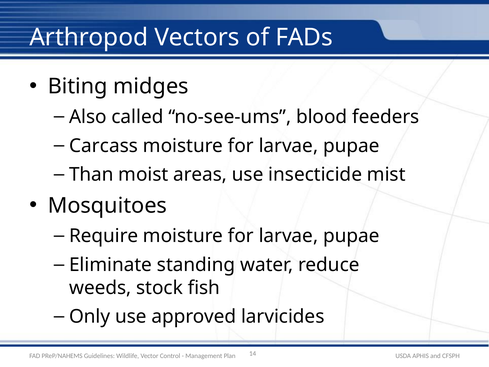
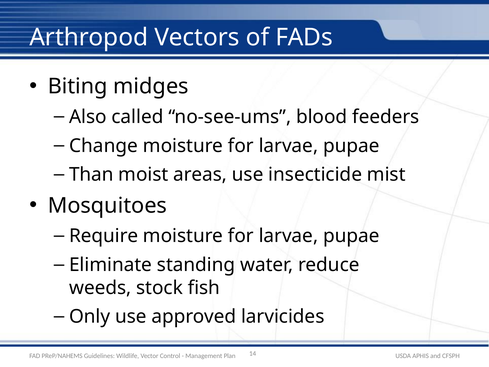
Carcass: Carcass -> Change
